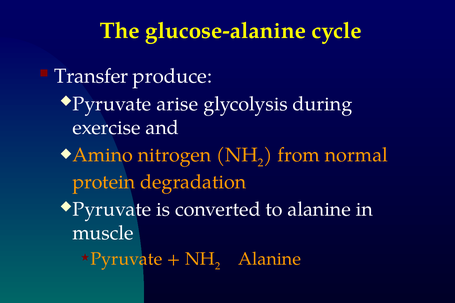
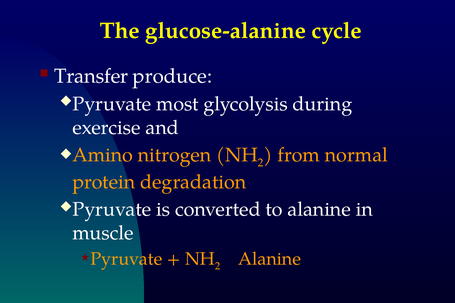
arise: arise -> most
